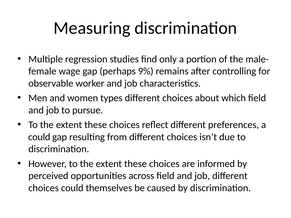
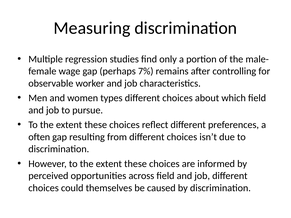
9%: 9% -> 7%
could at (39, 137): could -> often
